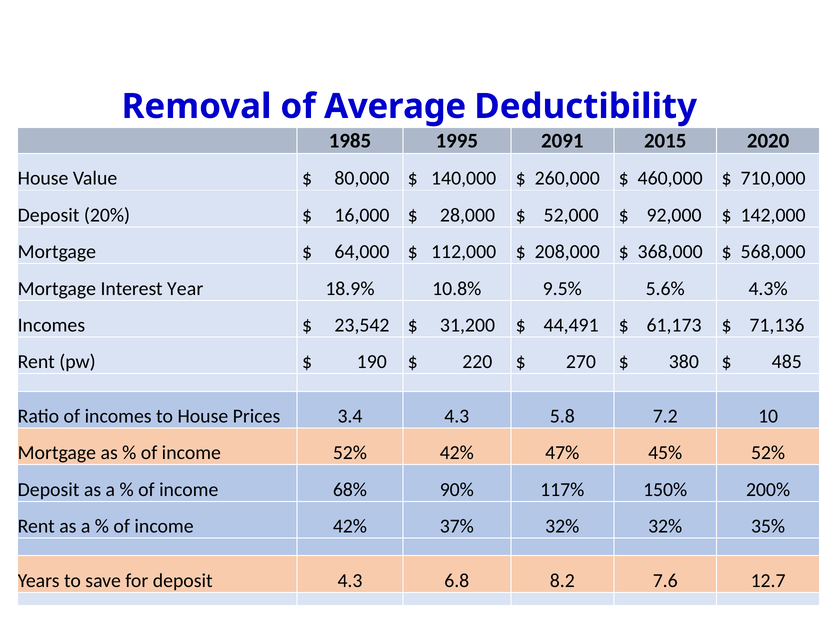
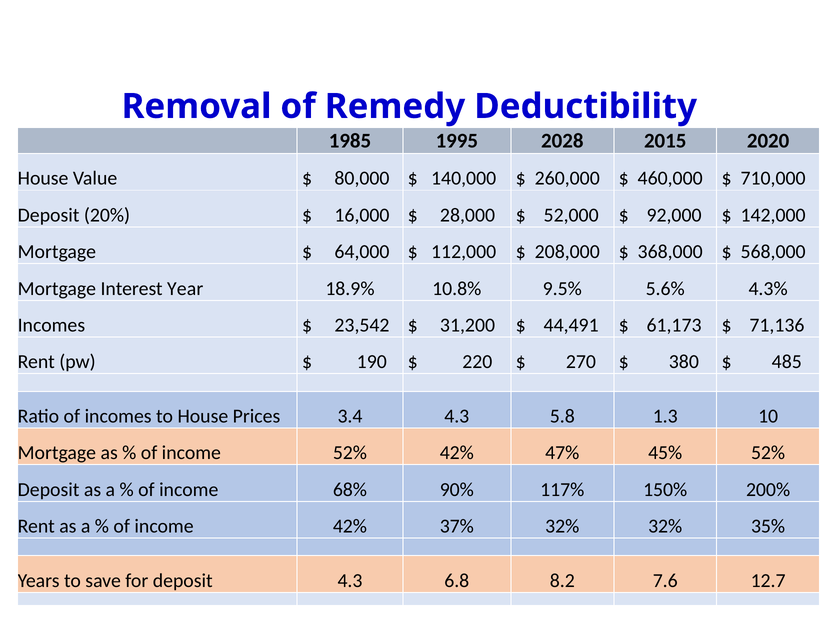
Average: Average -> Remedy
2091: 2091 -> 2028
7.2: 7.2 -> 1.3
